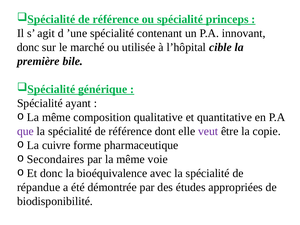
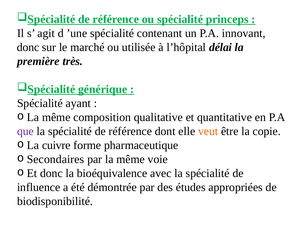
cible: cible -> délai
bile: bile -> très
veut colour: purple -> orange
répandue: répandue -> influence
